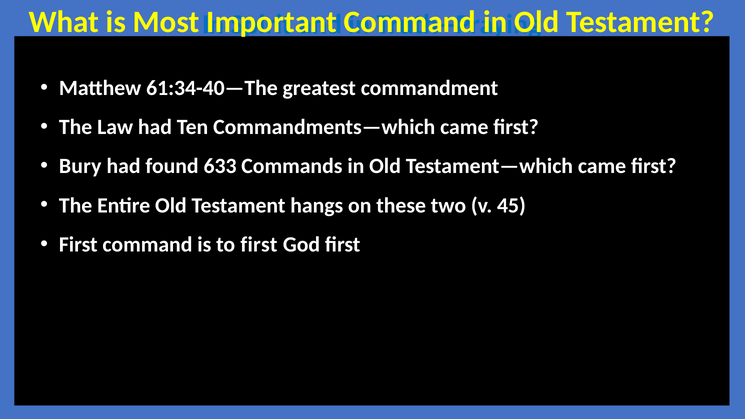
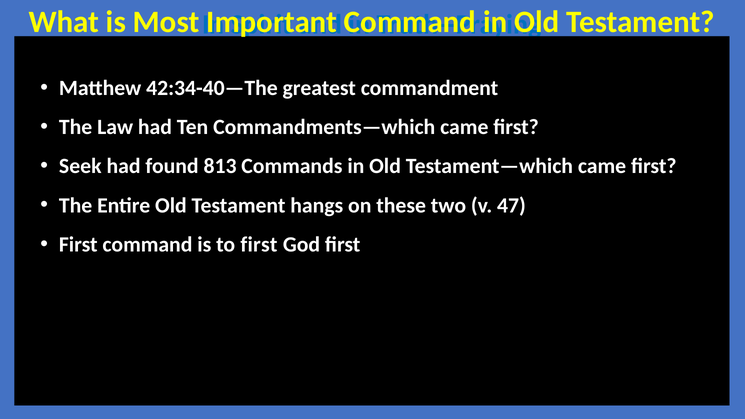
61:34-40—The: 61:34-40—The -> 42:34-40—The
Bury: Bury -> Seek
633: 633 -> 813
45: 45 -> 47
